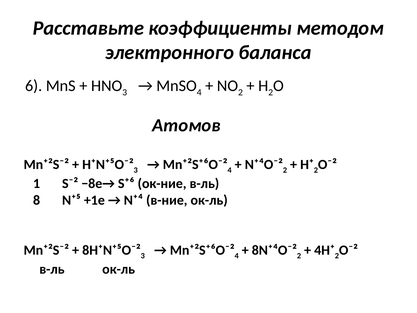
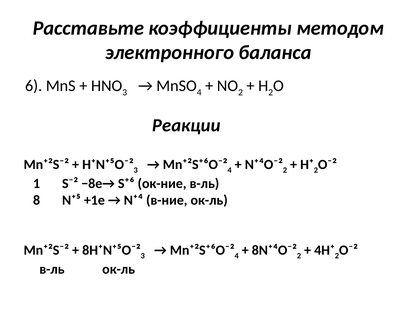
Атомов: Атомов -> Реакции
